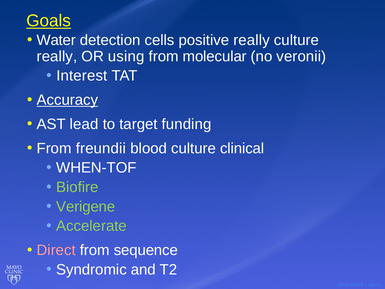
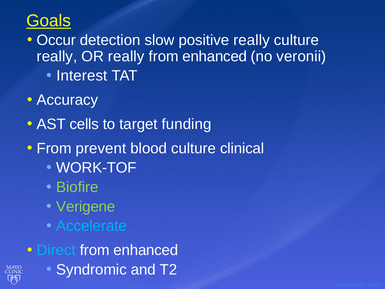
Water: Water -> Occur
cells: cells -> slow
OR using: using -> really
molecular at (215, 56): molecular -> enhanced
Accuracy underline: present -> none
lead: lead -> cells
freundii: freundii -> prevent
WHEN-TOF: WHEN-TOF -> WORK-TOF
Accelerate colour: light green -> light blue
Direct colour: pink -> light blue
sequence at (146, 250): sequence -> enhanced
